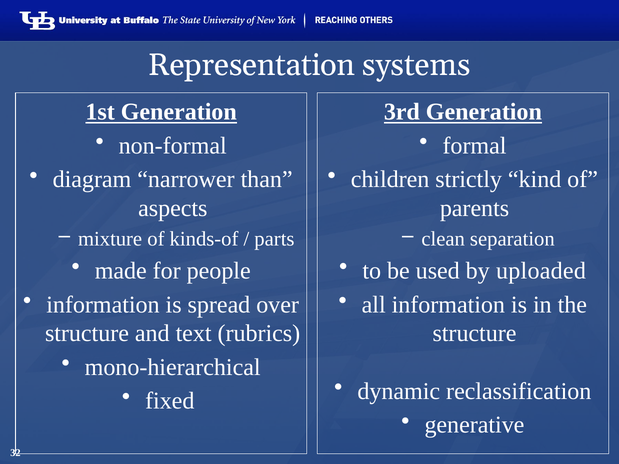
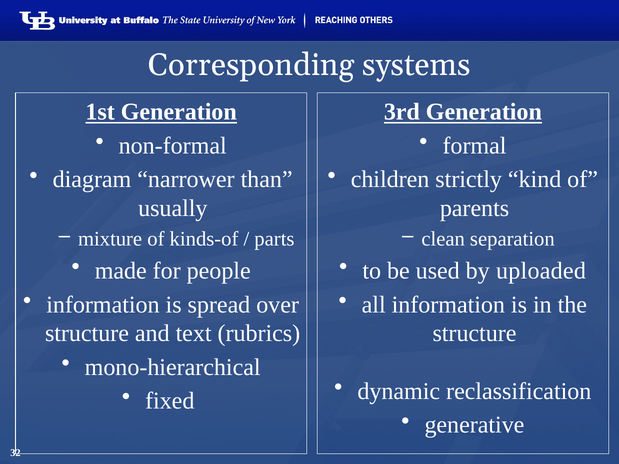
Representation: Representation -> Corresponding
aspects: aspects -> usually
